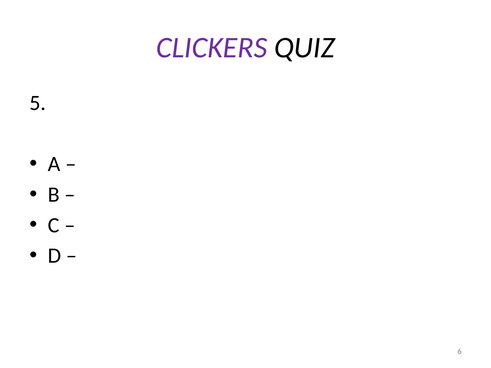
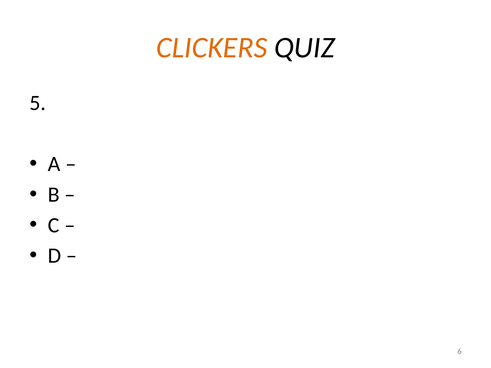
CLICKERS colour: purple -> orange
